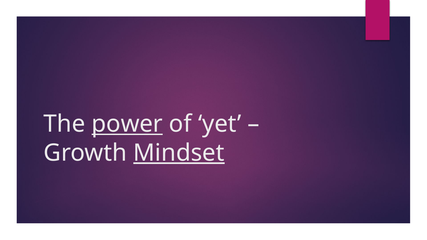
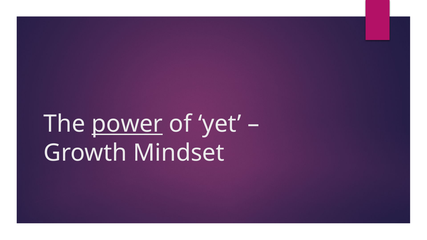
Mindset underline: present -> none
